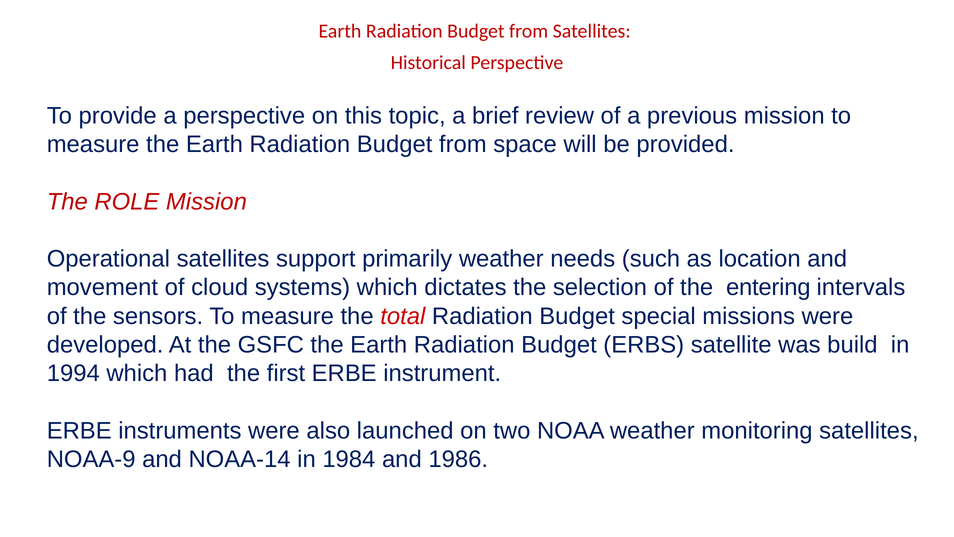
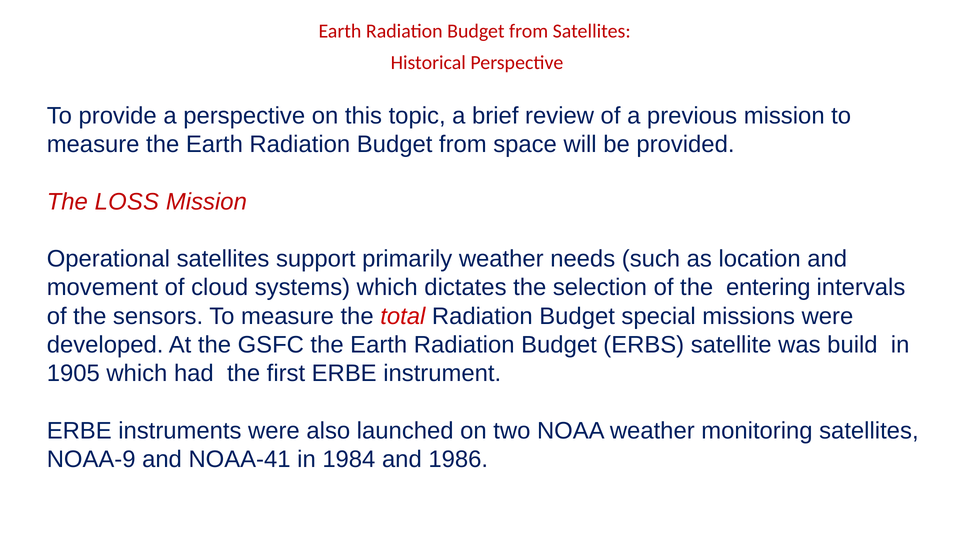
ROLE: ROLE -> LOSS
1994: 1994 -> 1905
NOAA-14: NOAA-14 -> NOAA-41
